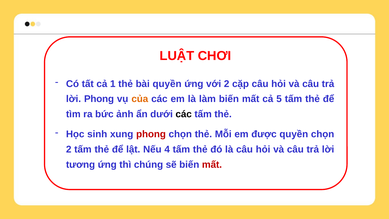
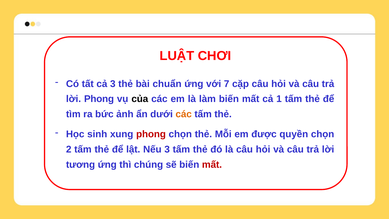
cả 1: 1 -> 3
bài quyền: quyền -> chuẩn
với 2: 2 -> 7
của colour: orange -> black
5: 5 -> 1
các at (184, 114) colour: black -> orange
Nếu 4: 4 -> 3
